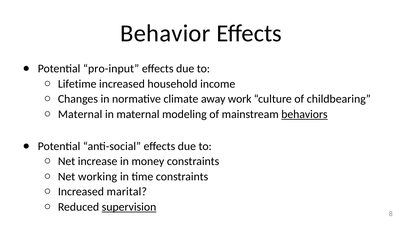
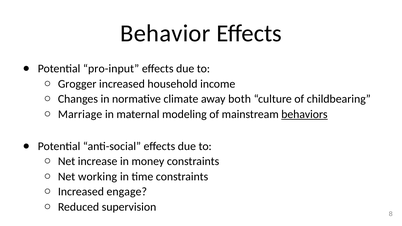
Lifetime: Lifetime -> Grogger
work: work -> both
Maternal at (80, 114): Maternal -> Marriage
marital: marital -> engage
supervision underline: present -> none
